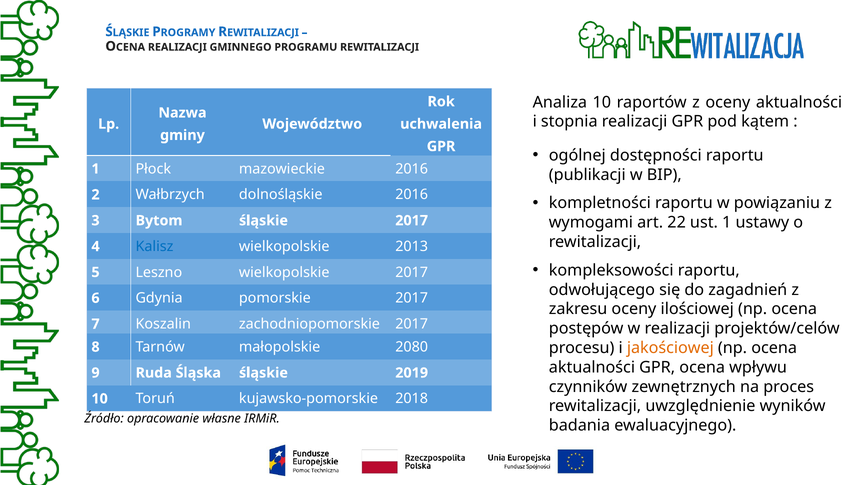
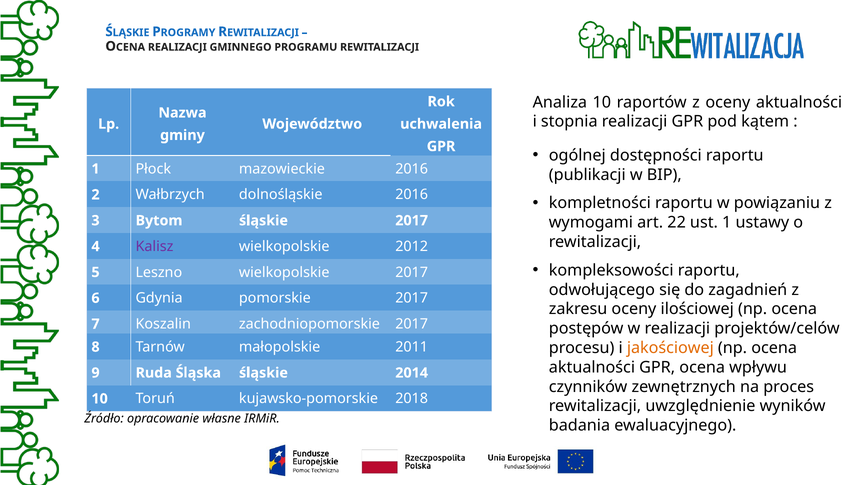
Kalisz colour: blue -> purple
2013: 2013 -> 2012
2080: 2080 -> 2011
2019: 2019 -> 2014
